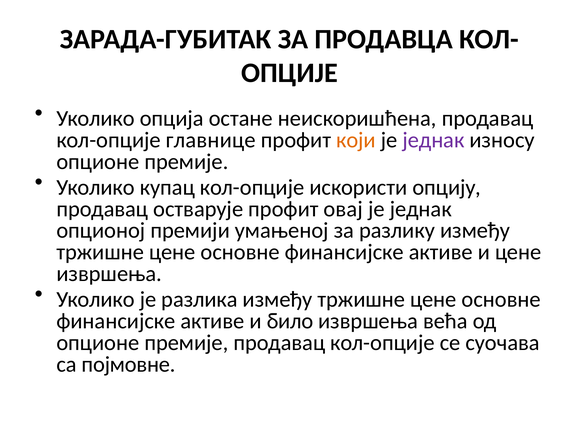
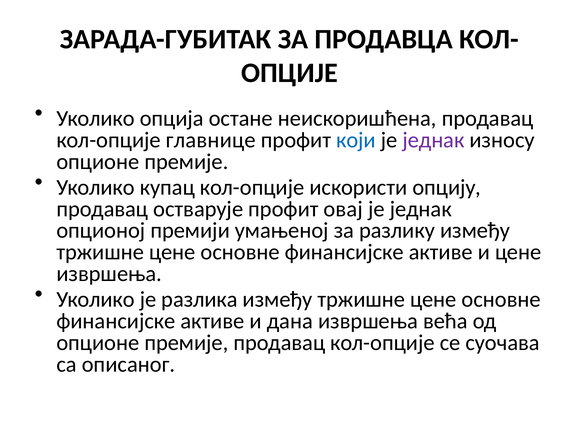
који colour: orange -> blue
било: било -> дана
појмовне: појмовне -> описаног
